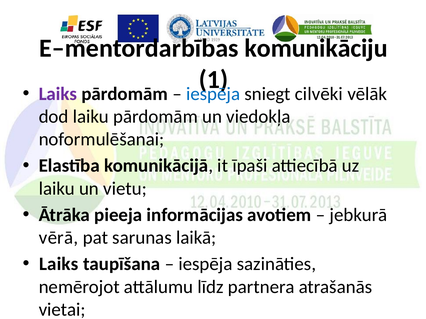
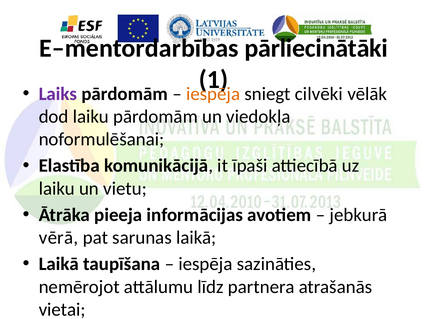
komunikāciju: komunikāciju -> pārliecinātāki
iespēja at (213, 94) colour: blue -> orange
Laiks at (59, 264): Laiks -> Laikā
